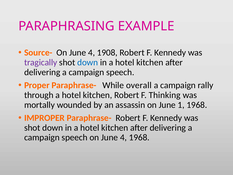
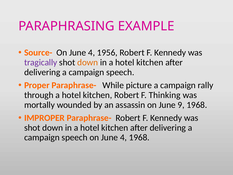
1908: 1908 -> 1956
down at (88, 62) colour: blue -> orange
overall: overall -> picture
1: 1 -> 9
